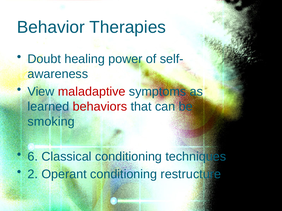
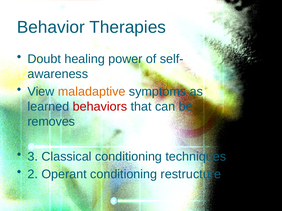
maladaptive colour: red -> orange
smoking: smoking -> removes
6: 6 -> 3
